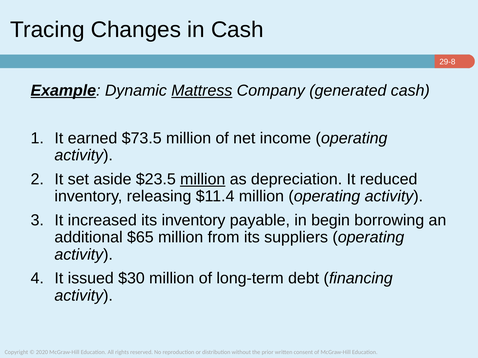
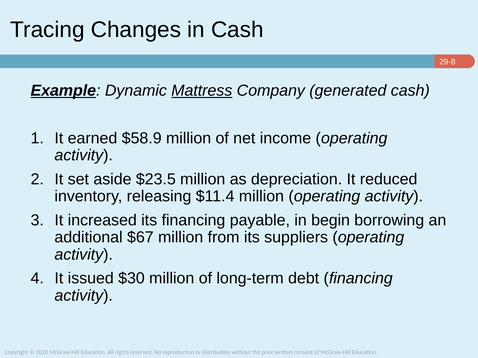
$73.5: $73.5 -> $58.9
million at (203, 179) underline: present -> none
its inventory: inventory -> financing
$65: $65 -> $67
